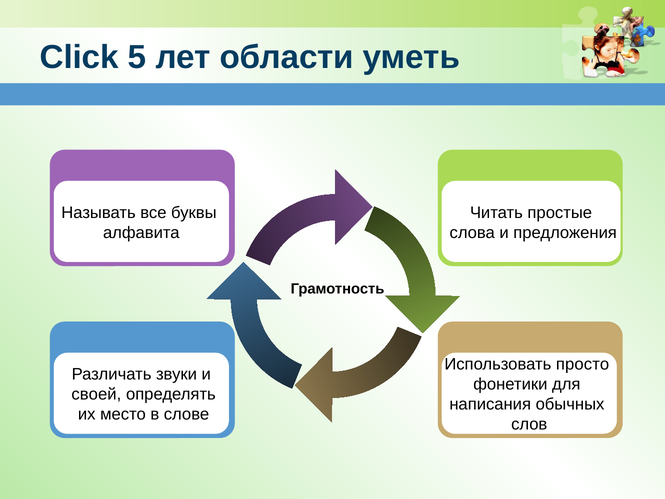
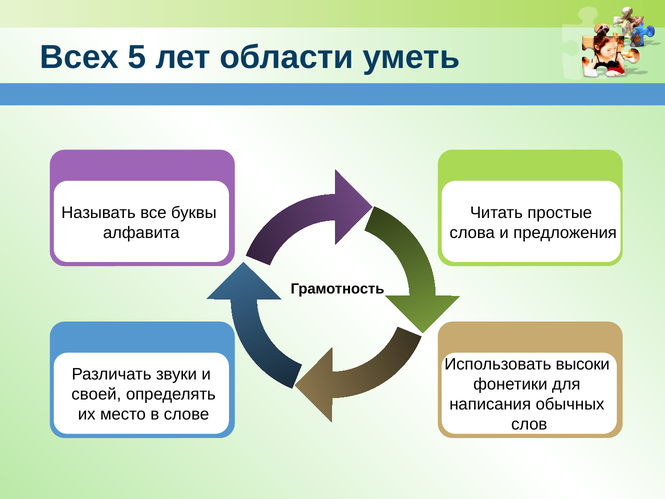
Click: Click -> Всех
просто: просто -> высоки
